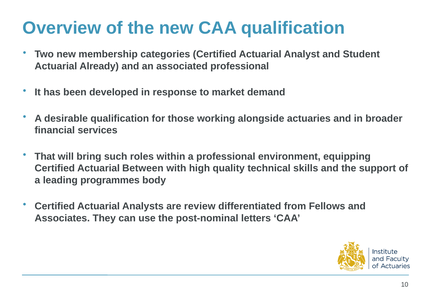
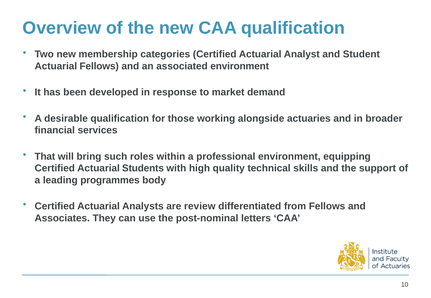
Actuarial Already: Already -> Fellows
associated professional: professional -> environment
Between: Between -> Students
